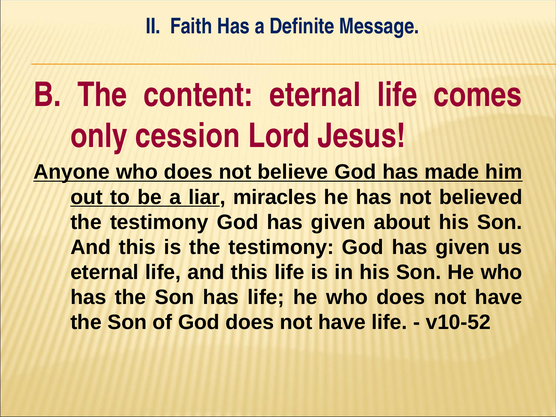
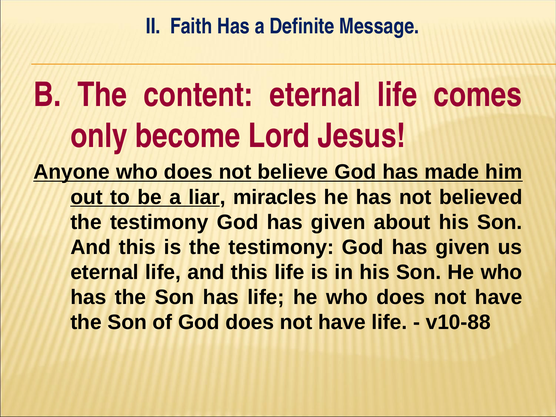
cession: cession -> become
v10-52: v10-52 -> v10-88
